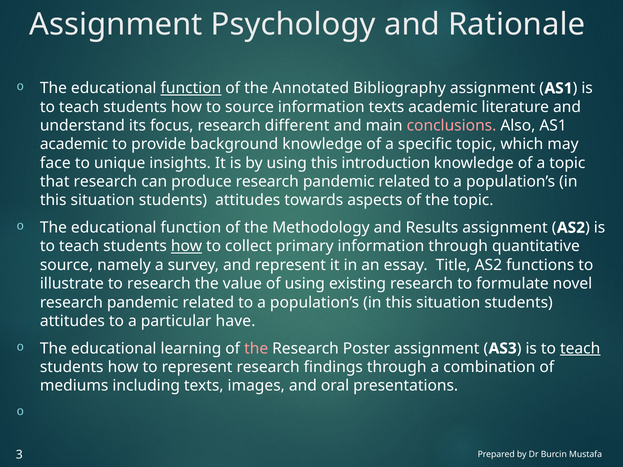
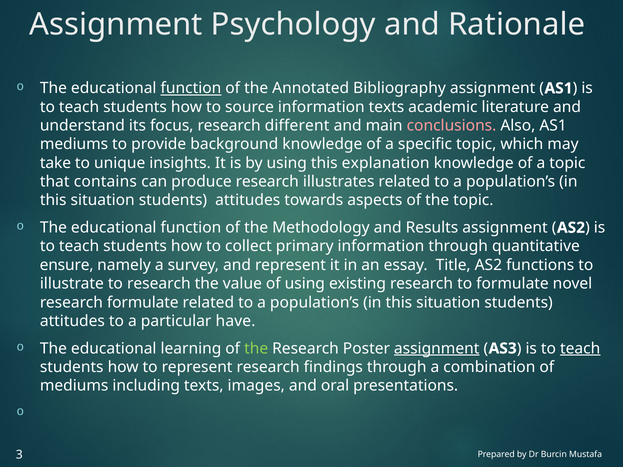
academic at (74, 144): academic -> mediums
face: face -> take
introduction: introduction -> explanation
that research: research -> contains
produce research pandemic: pandemic -> illustrates
how at (187, 246) underline: present -> none
source at (67, 265): source -> ensure
pandemic at (143, 303): pandemic -> formulate
the at (256, 349) colour: pink -> light green
assignment at (437, 349) underline: none -> present
